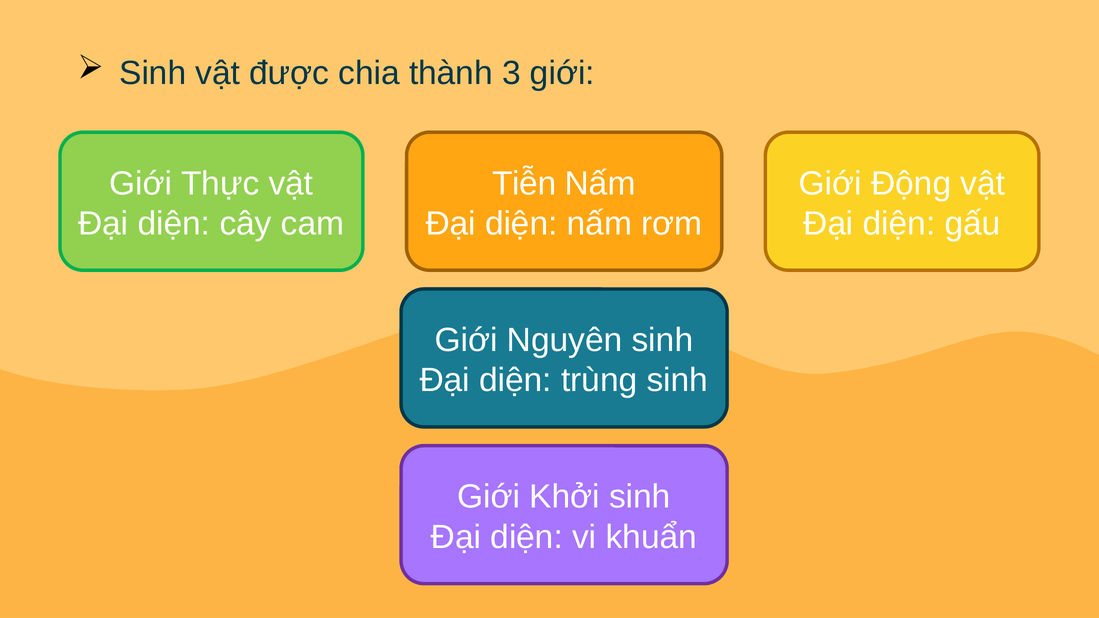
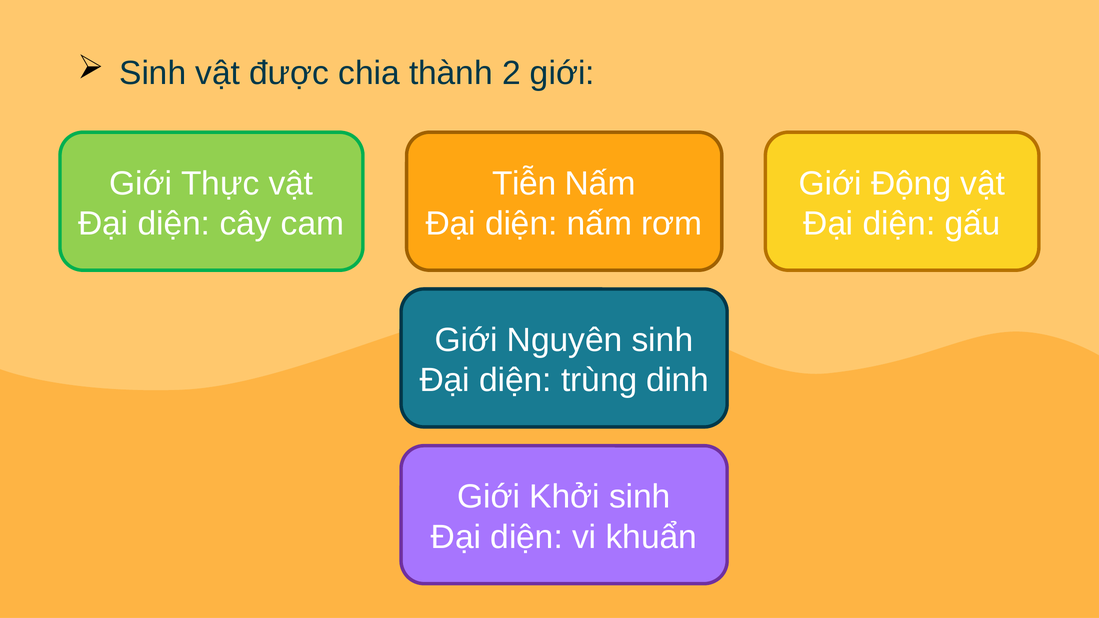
3: 3 -> 2
trùng sinh: sinh -> dinh
